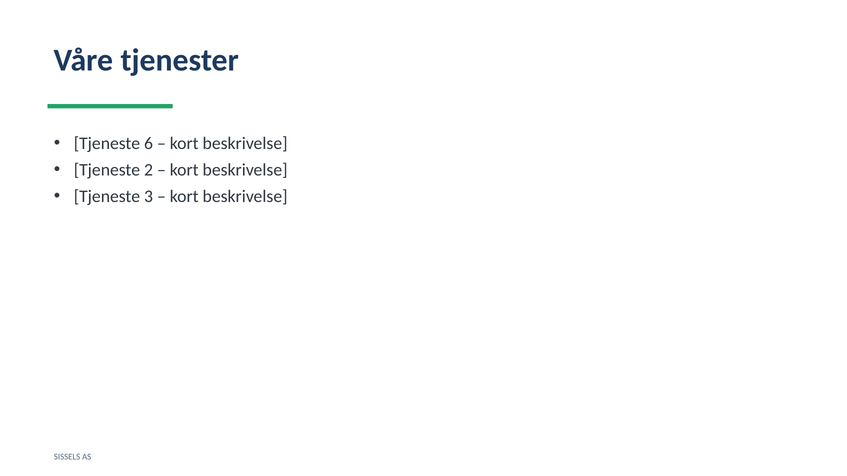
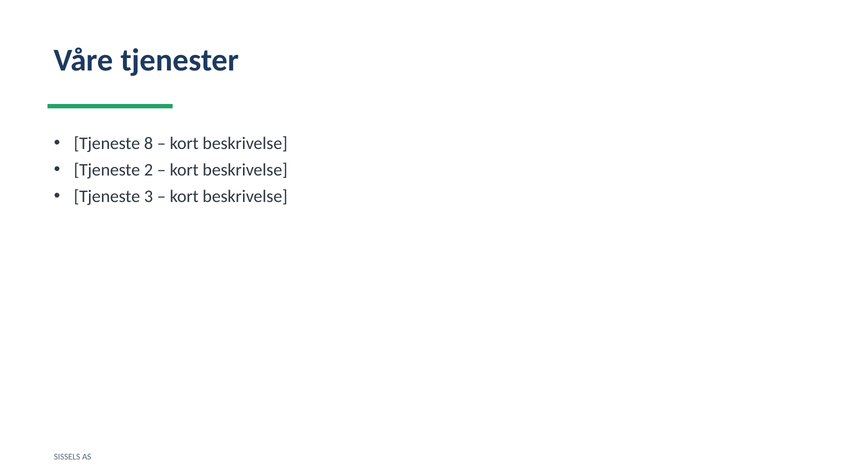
6: 6 -> 8
